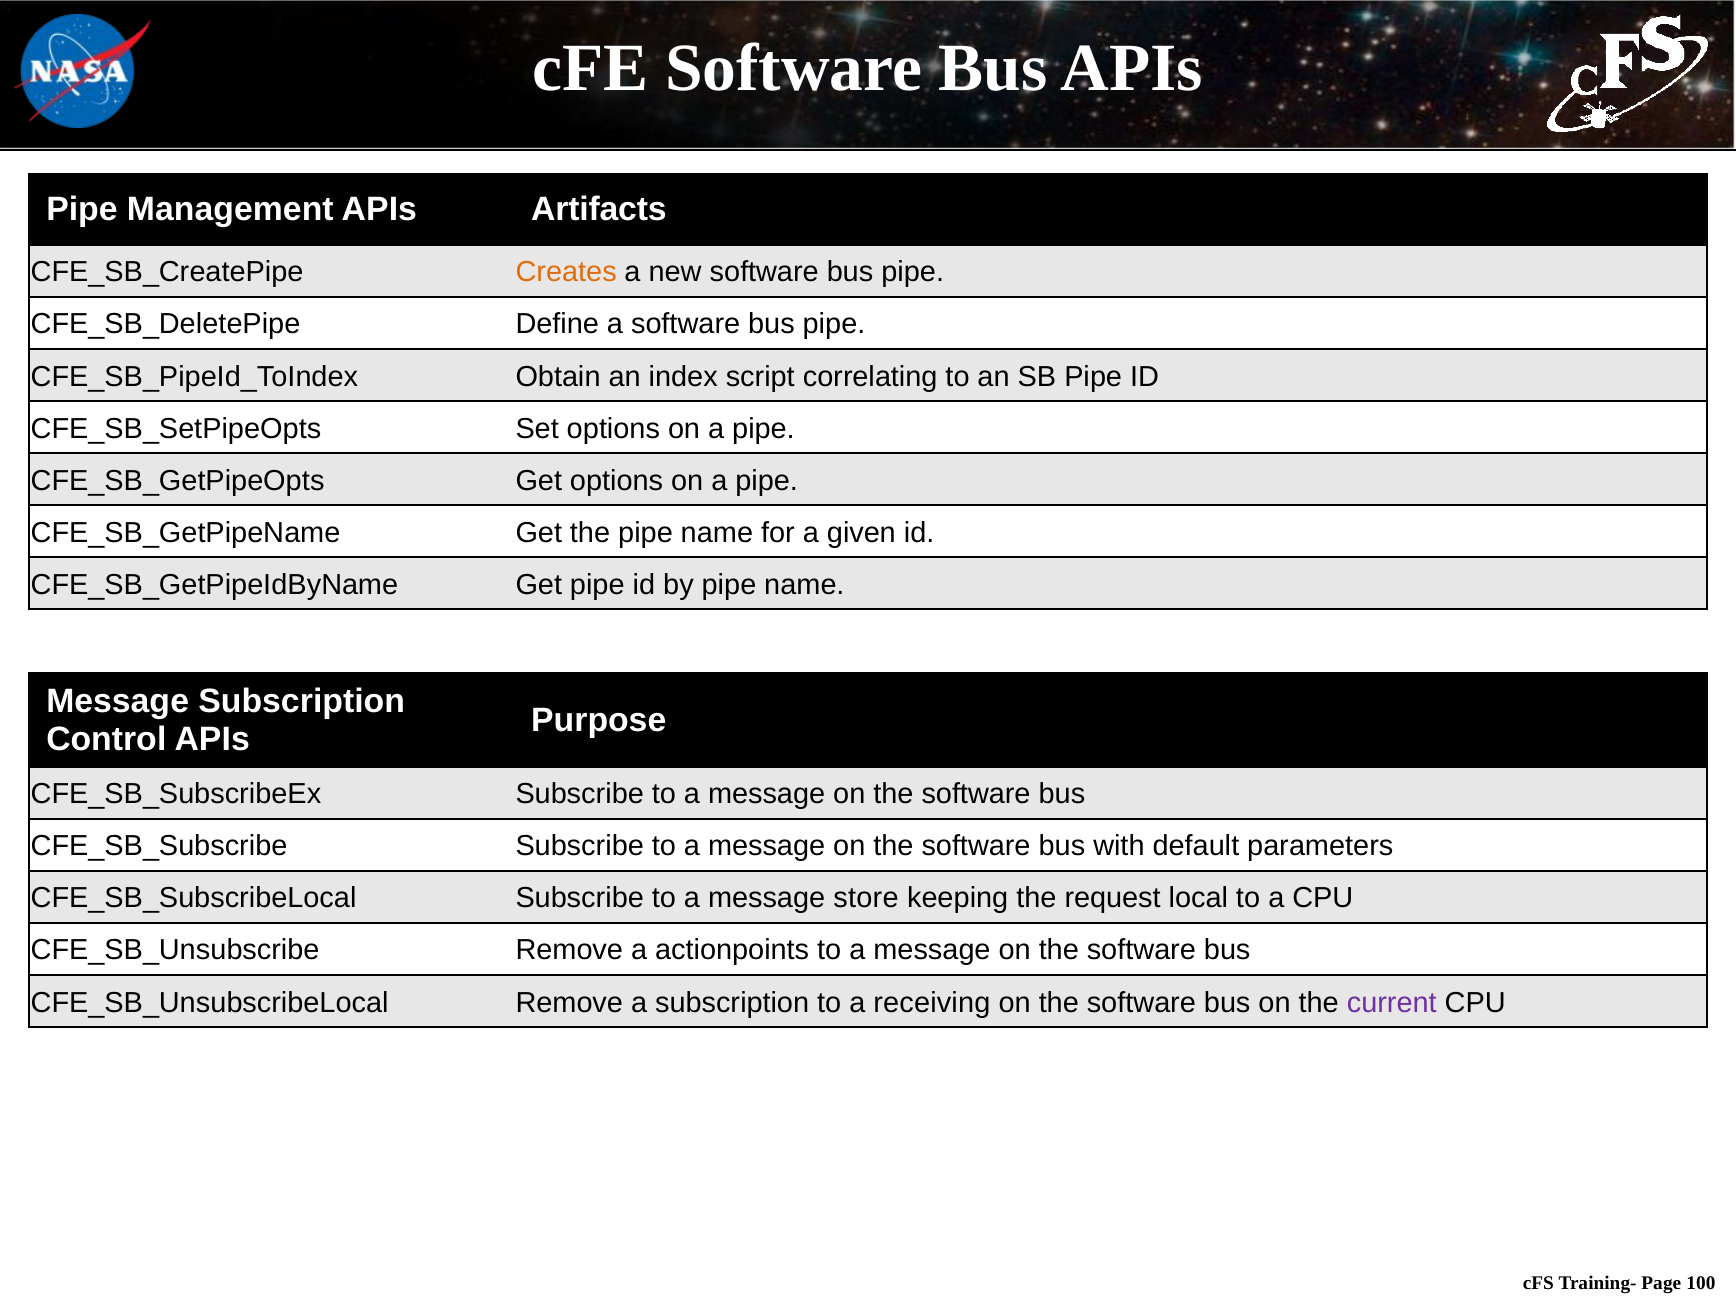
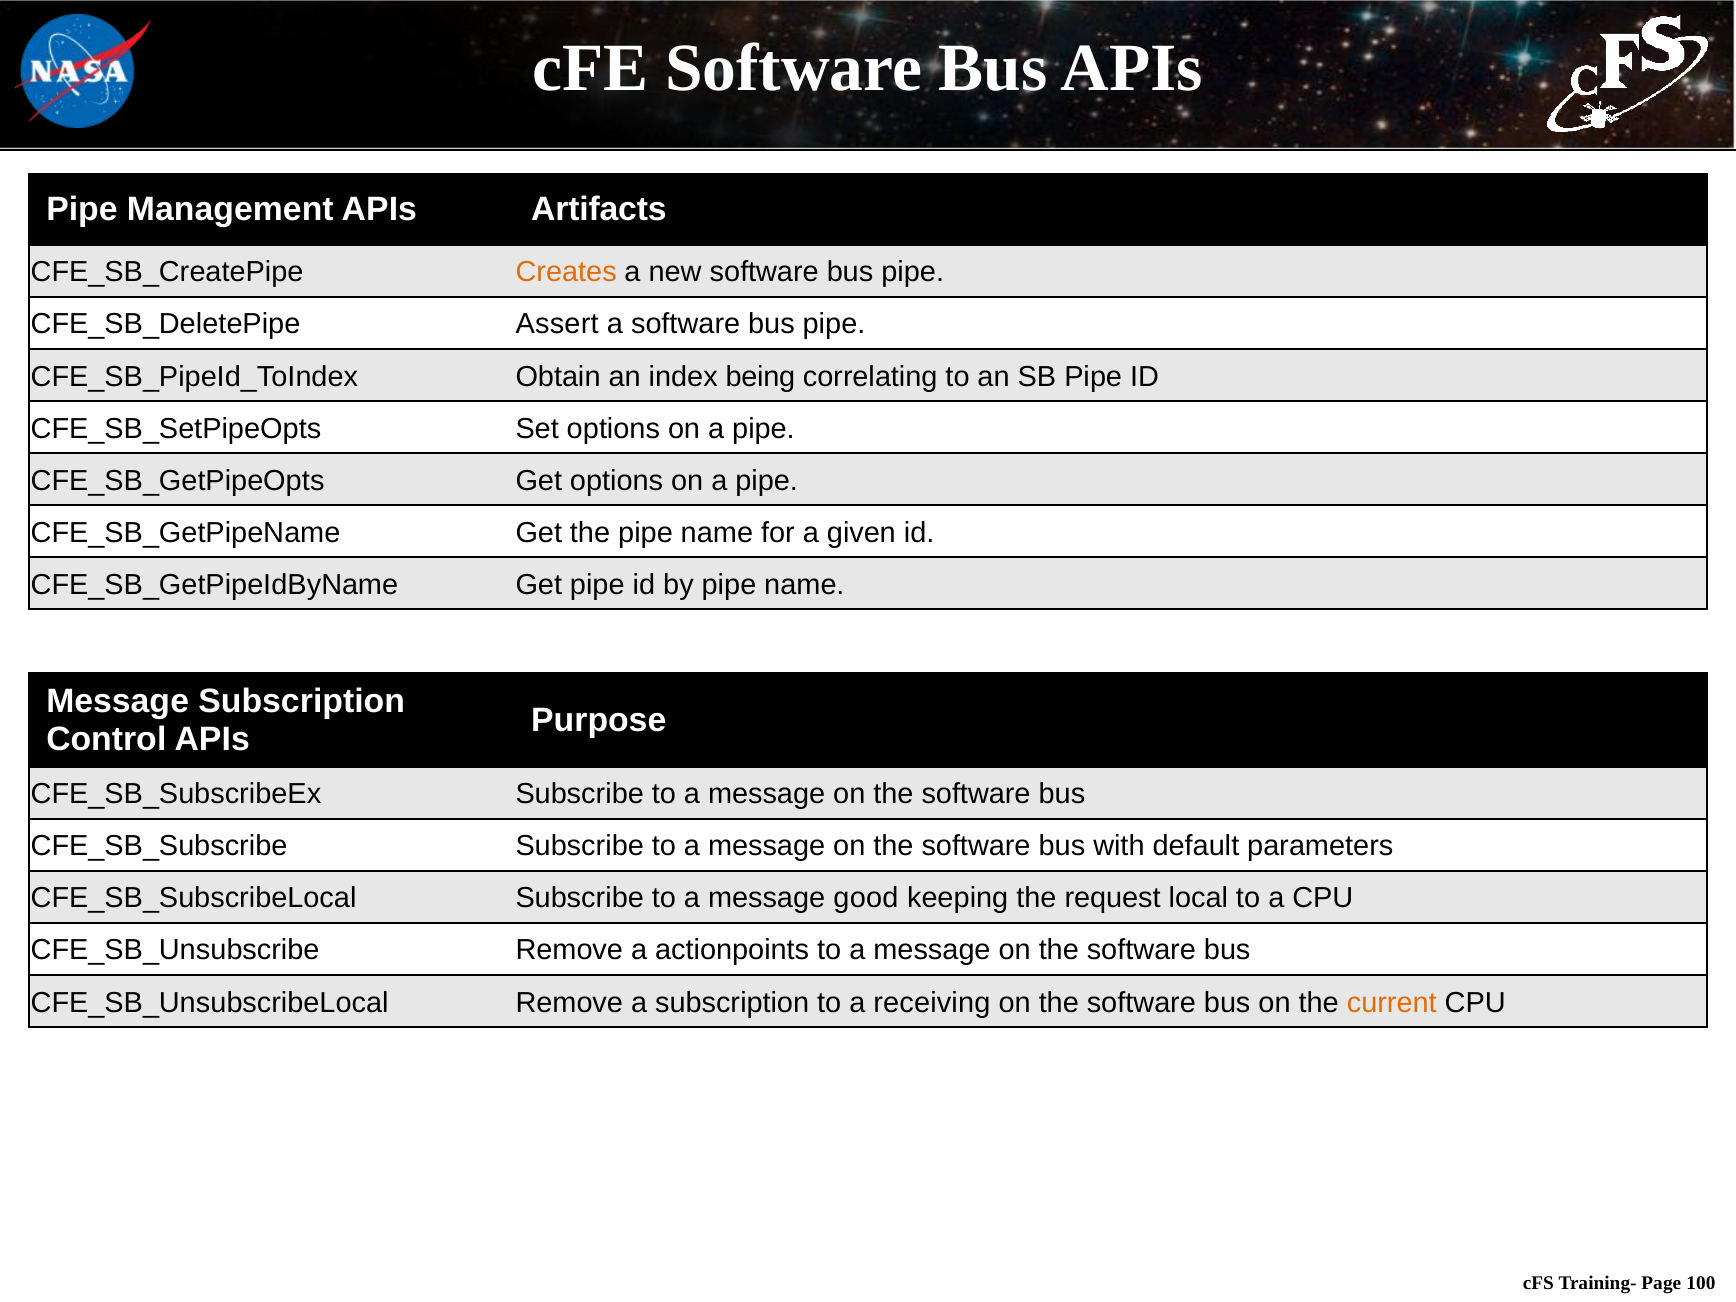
Define: Define -> Assert
script: script -> being
store: store -> good
current colour: purple -> orange
